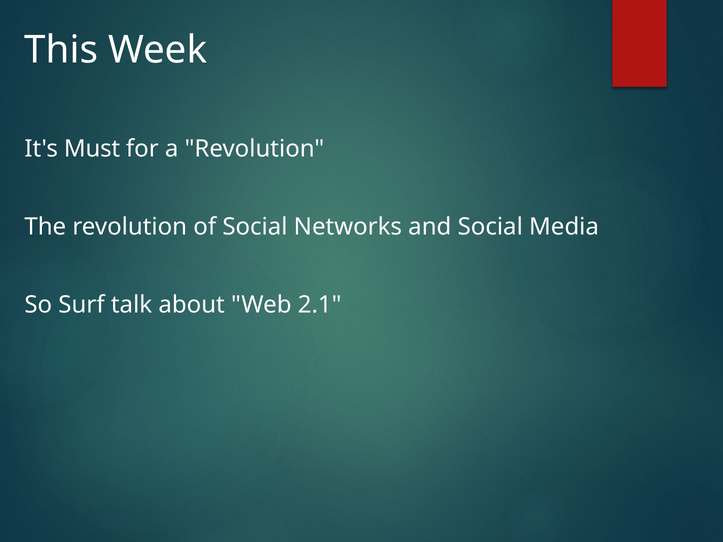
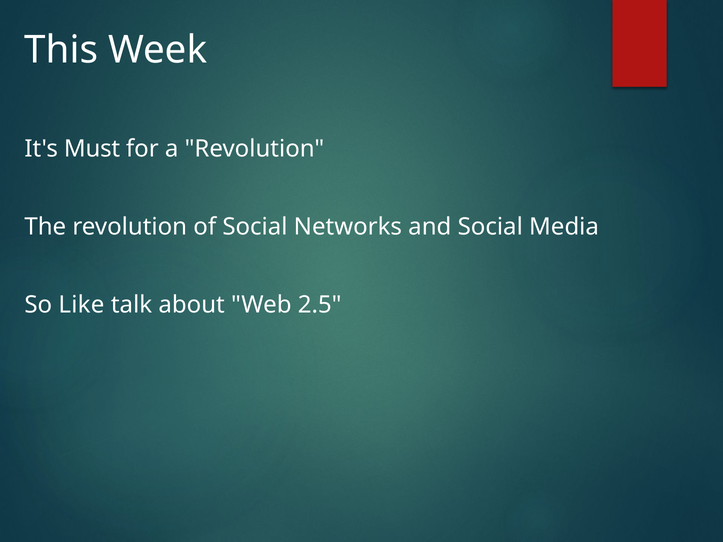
Surf: Surf -> Like
2.1: 2.1 -> 2.5
